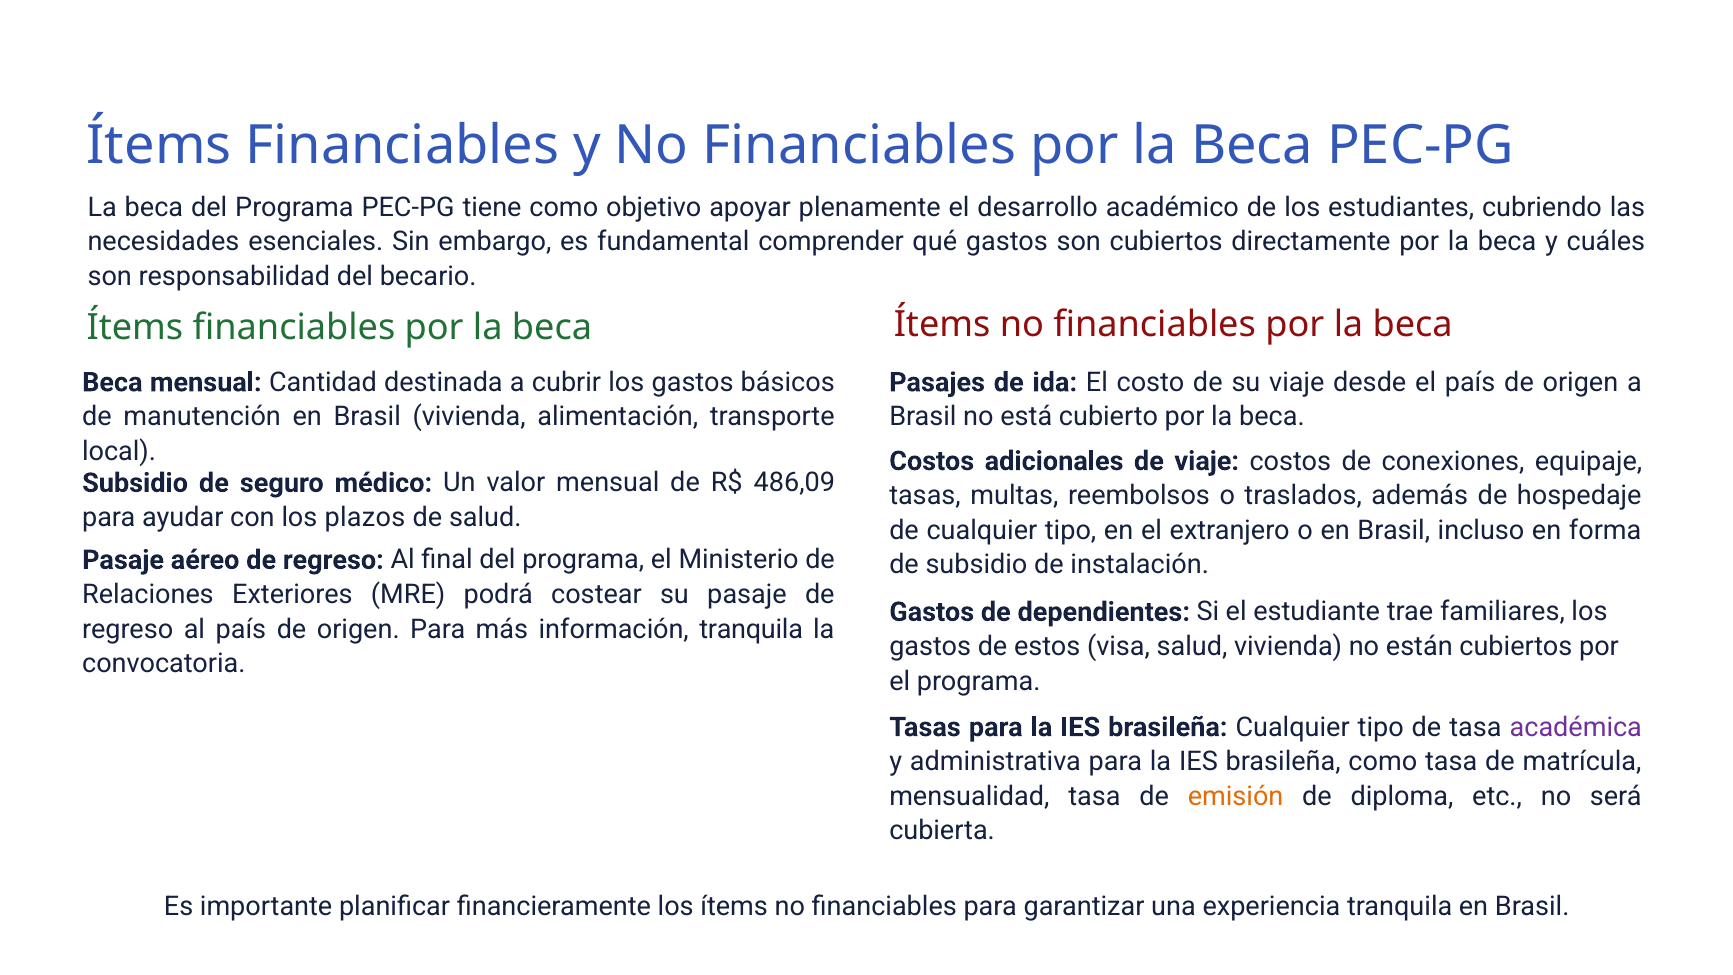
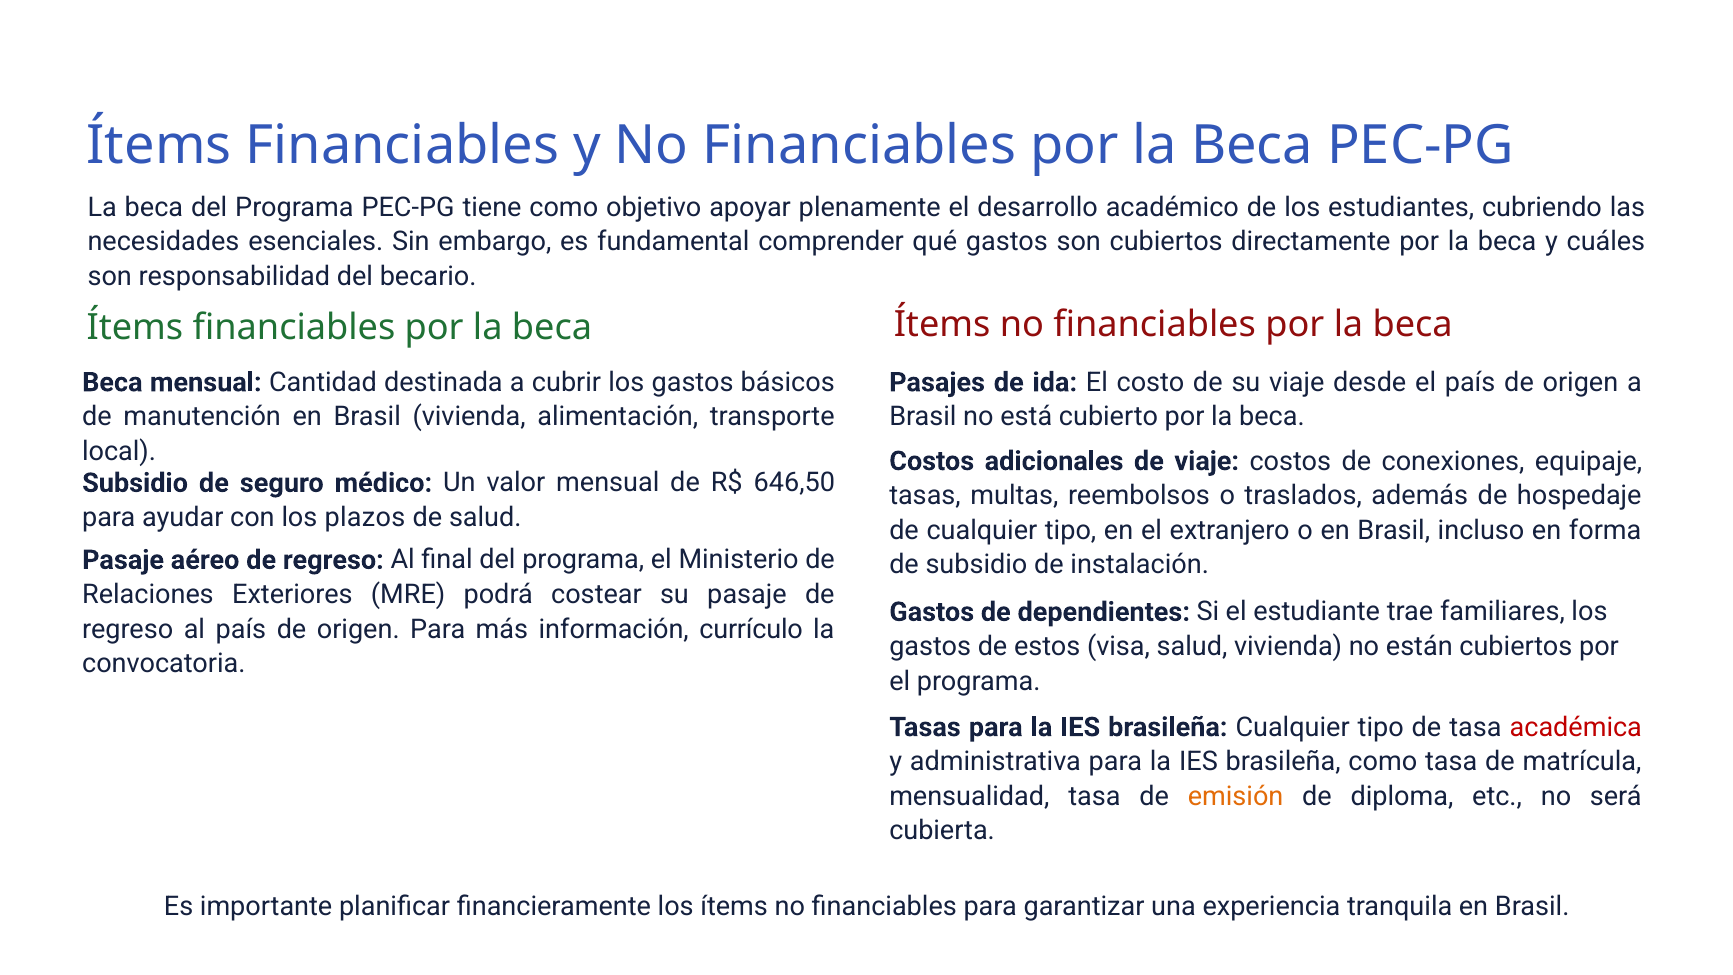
486,09: 486,09 -> 646,50
información tranquila: tranquila -> currículo
académica colour: purple -> red
